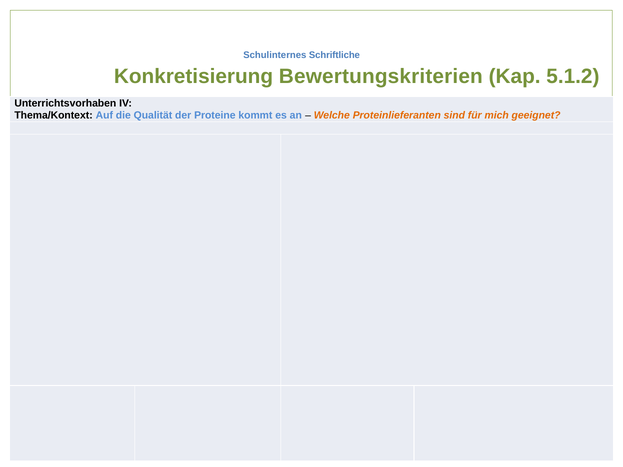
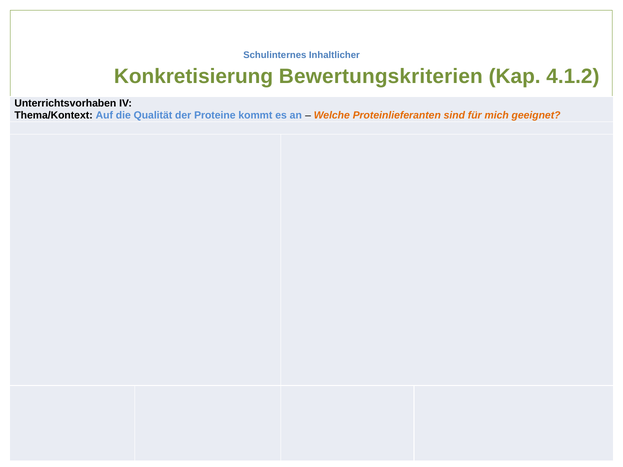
Schriftliche: Schriftliche -> Inhaltlicher
5.1.2: 5.1.2 -> 4.1.2
